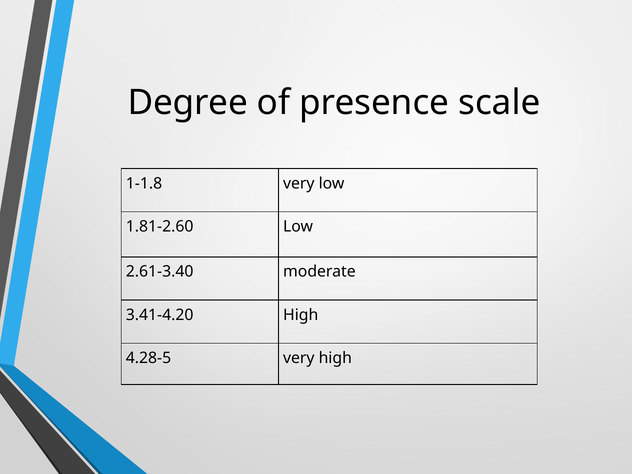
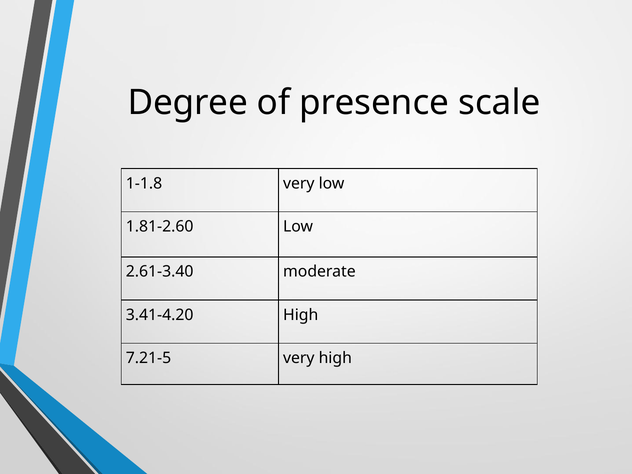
4.28-5: 4.28-5 -> 7.21-5
